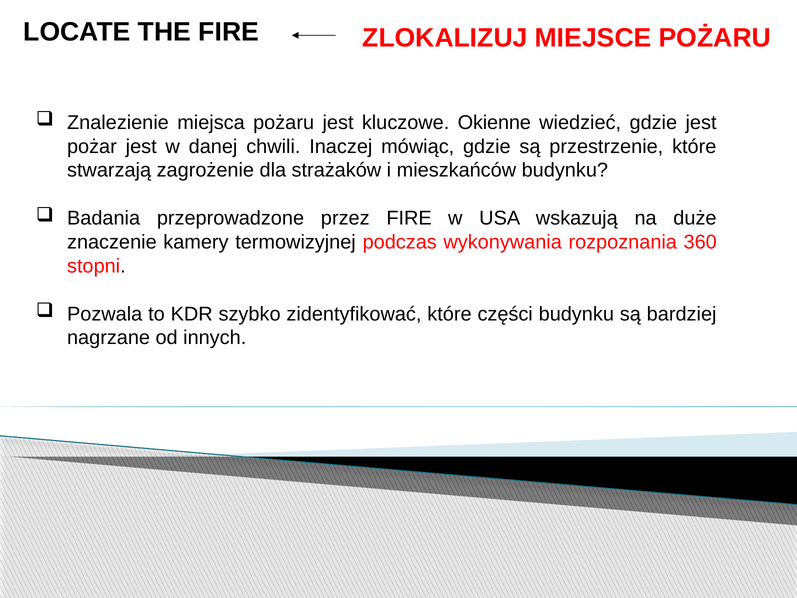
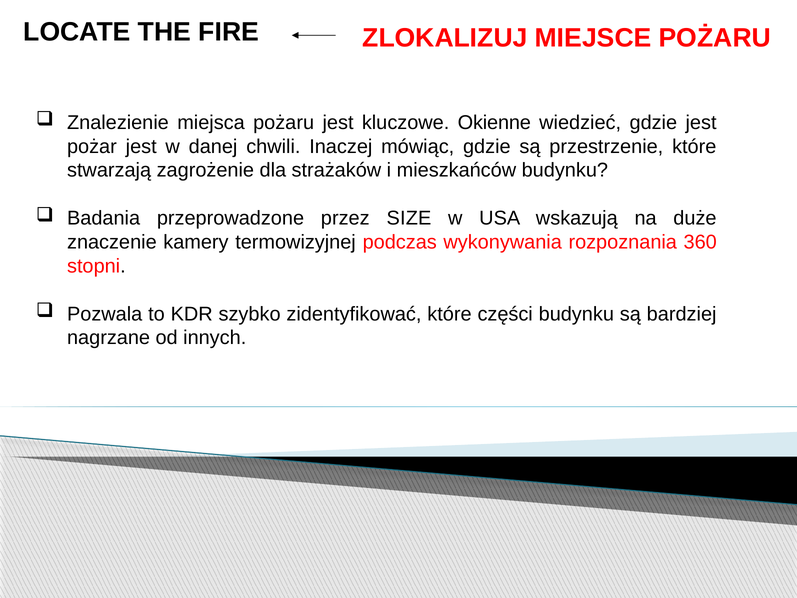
przez FIRE: FIRE -> SIZE
